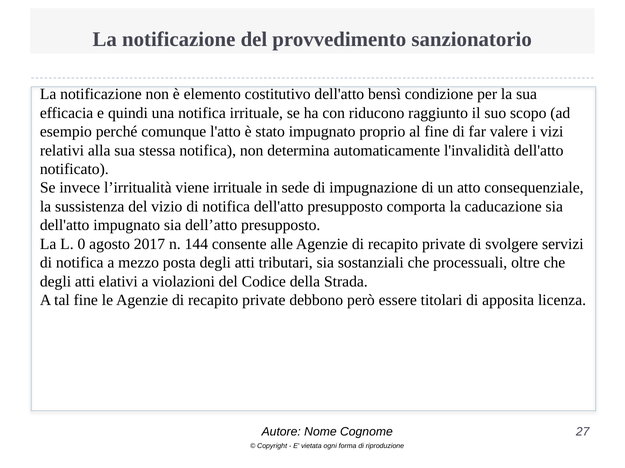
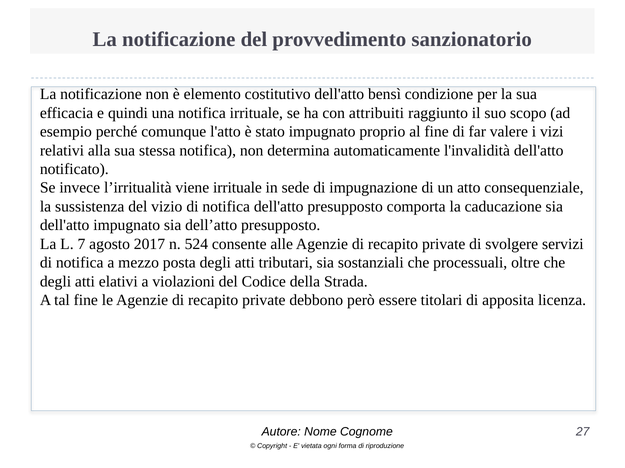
riducono: riducono -> attribuiti
0: 0 -> 7
144: 144 -> 524
